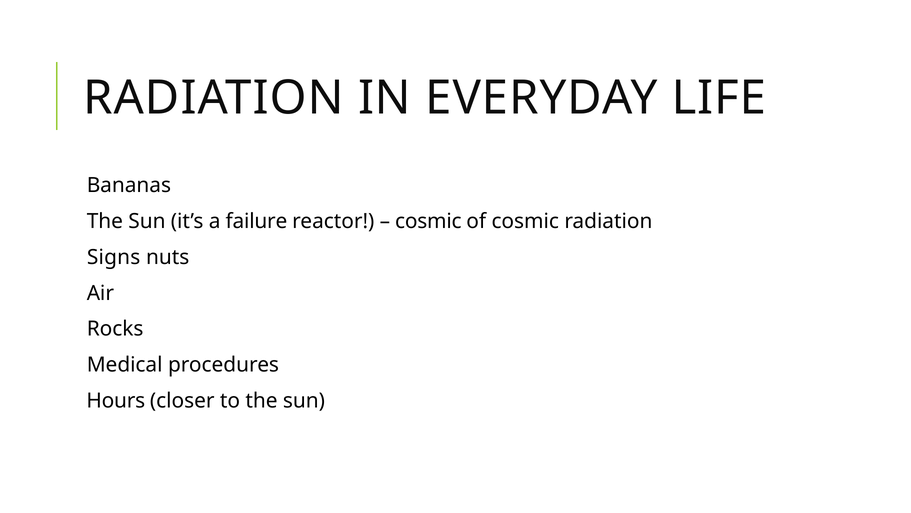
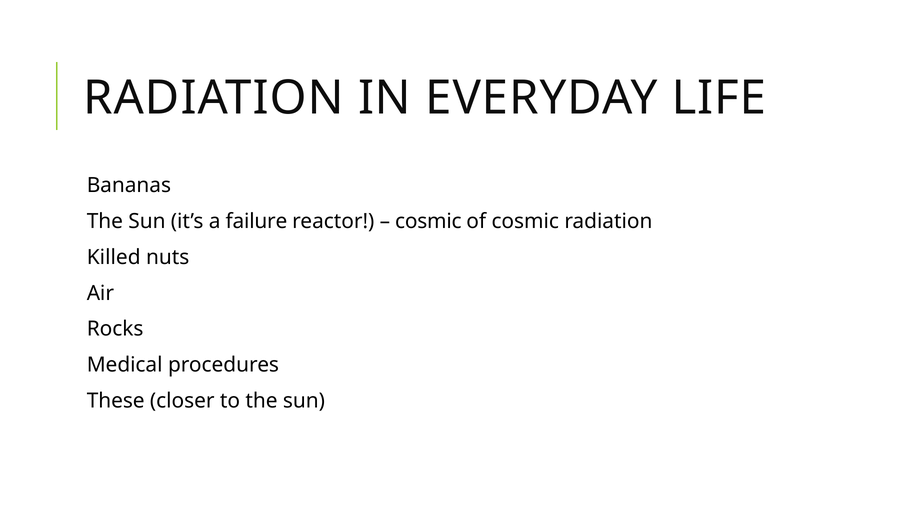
Signs: Signs -> Killed
Hours: Hours -> These
